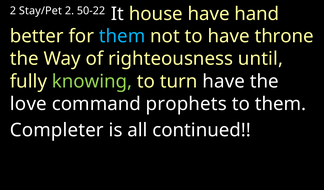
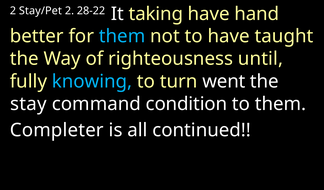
50-22: 50-22 -> 28-22
house: house -> taking
throne: throne -> taught
knowing colour: light green -> light blue
turn have: have -> went
love: love -> stay
prophets: prophets -> condition
